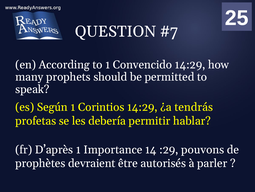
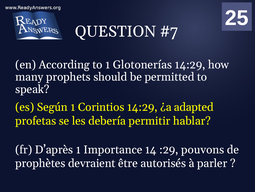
Convencido: Convencido -> Glotonerías
tendrás: tendrás -> adapted
